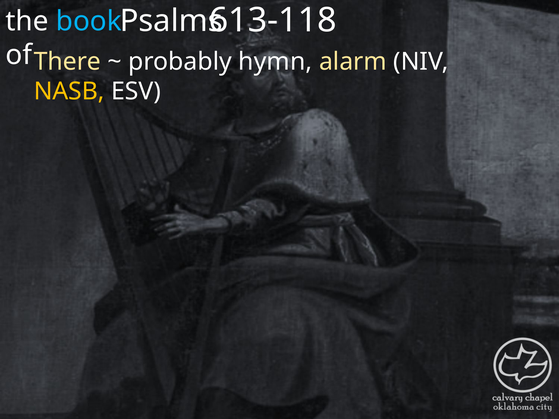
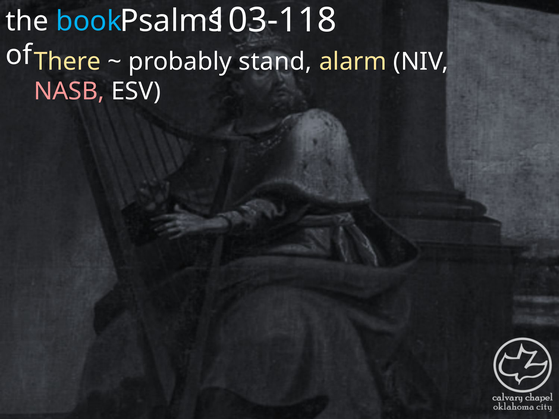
613-118: 613-118 -> 103-118
hymn: hymn -> stand
NASB colour: yellow -> pink
